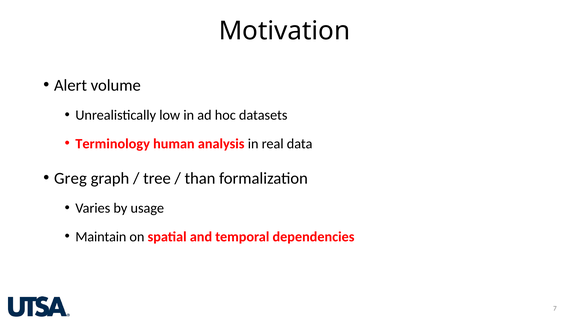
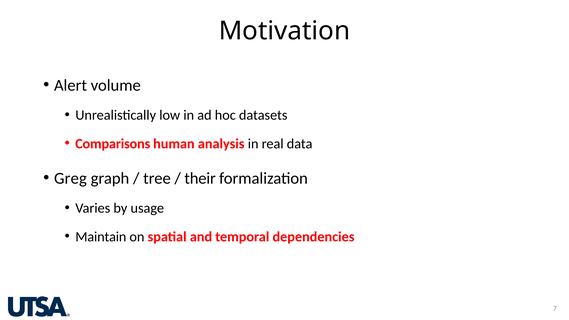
Terminology: Terminology -> Comparisons
than: than -> their
